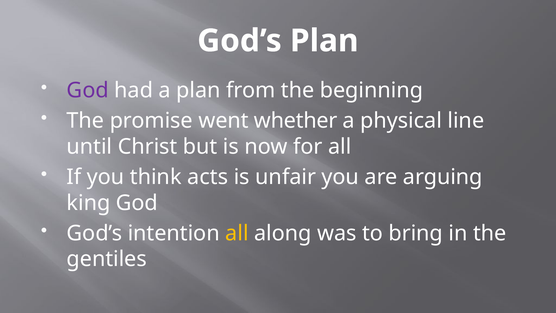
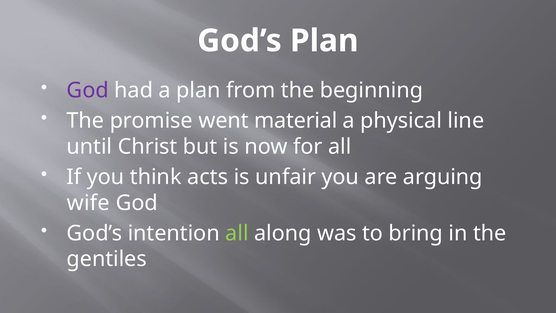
whether: whether -> material
king: king -> wife
all at (237, 233) colour: yellow -> light green
